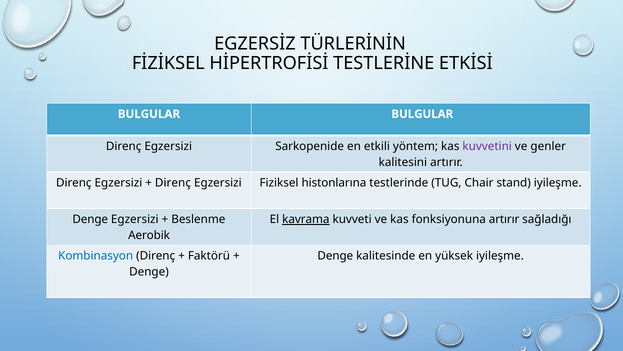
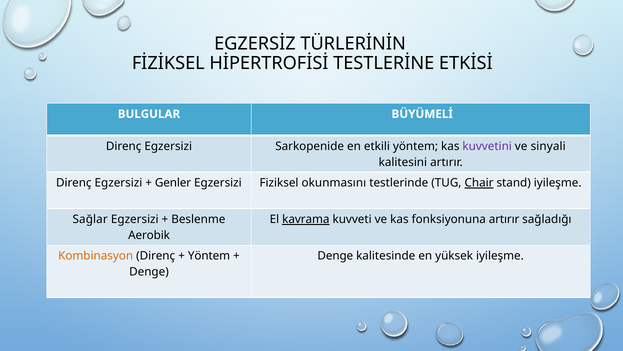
BULGULAR BULGULAR: BULGULAR -> BÜYÜMELİ
genler: genler -> sinyali
Direnç at (173, 183): Direnç -> Genler
histonlarına: histonlarına -> okunmasını
Chair underline: none -> present
Denge at (90, 219): Denge -> Sağlar
Kombinasyon colour: blue -> orange
Faktörü at (209, 256): Faktörü -> Yöntem
